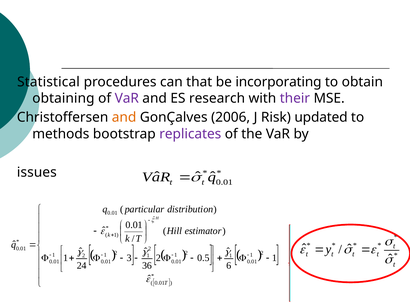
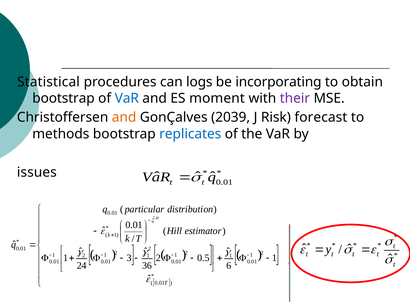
that: that -> logs
obtaining at (63, 98): obtaining -> bootstrap
VaR at (127, 98) colour: purple -> blue
research: research -> moment
2006: 2006 -> 2039
updated: updated -> forecast
replicates colour: purple -> blue
